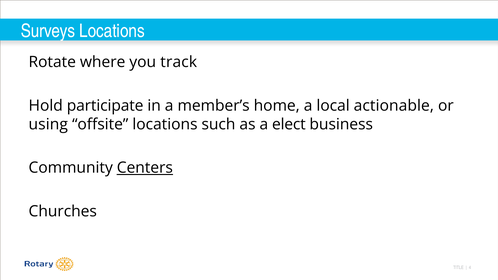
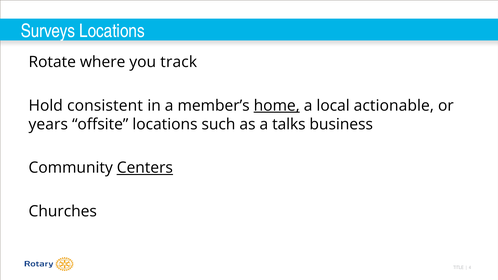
participate: participate -> consistent
home underline: none -> present
using: using -> years
elect: elect -> talks
